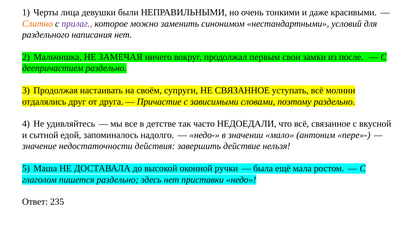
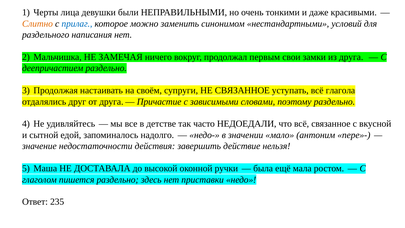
прилаг colour: purple -> blue
из после: после -> друга
молнии: молнии -> глагола
